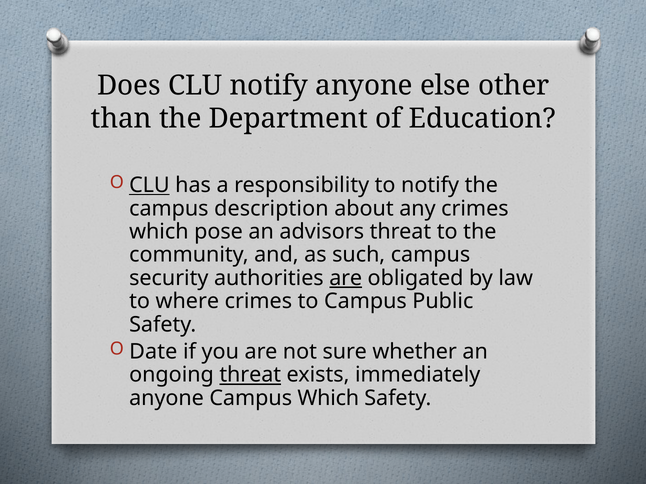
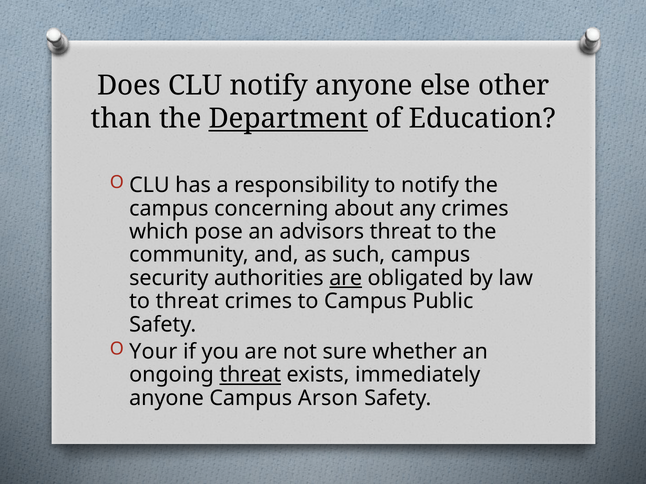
Department underline: none -> present
CLU at (149, 185) underline: present -> none
description: description -> concerning
to where: where -> threat
Date: Date -> Your
Campus Which: Which -> Arson
